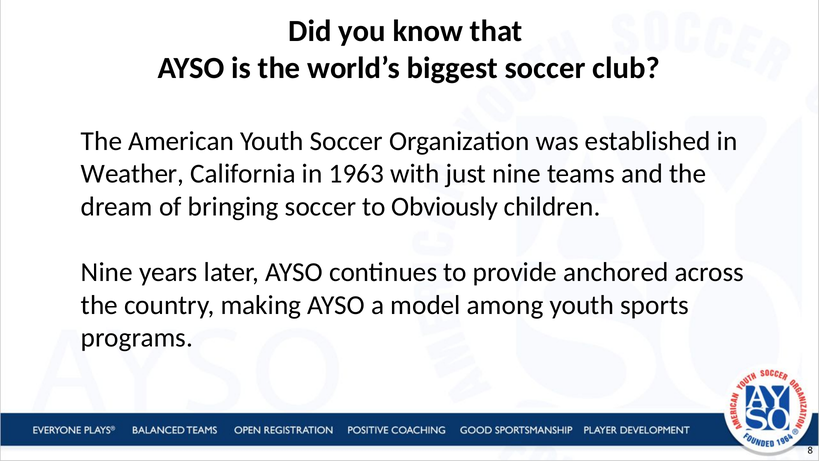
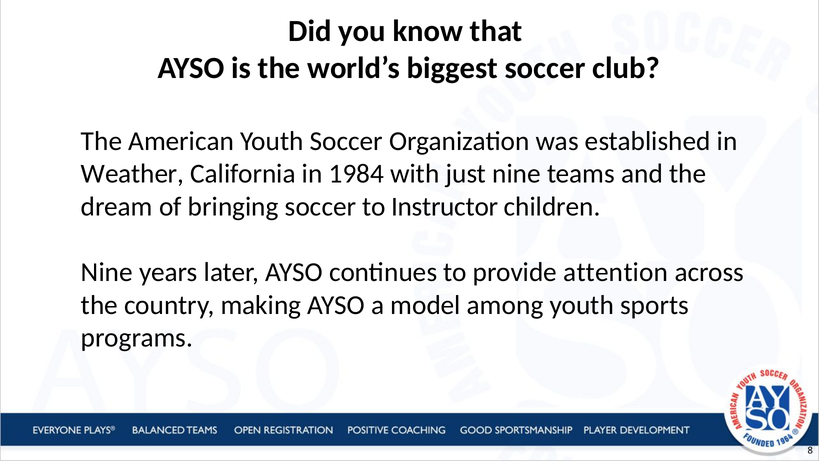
1963: 1963 -> 1984
Obviously: Obviously -> Instructor
anchored: anchored -> attention
